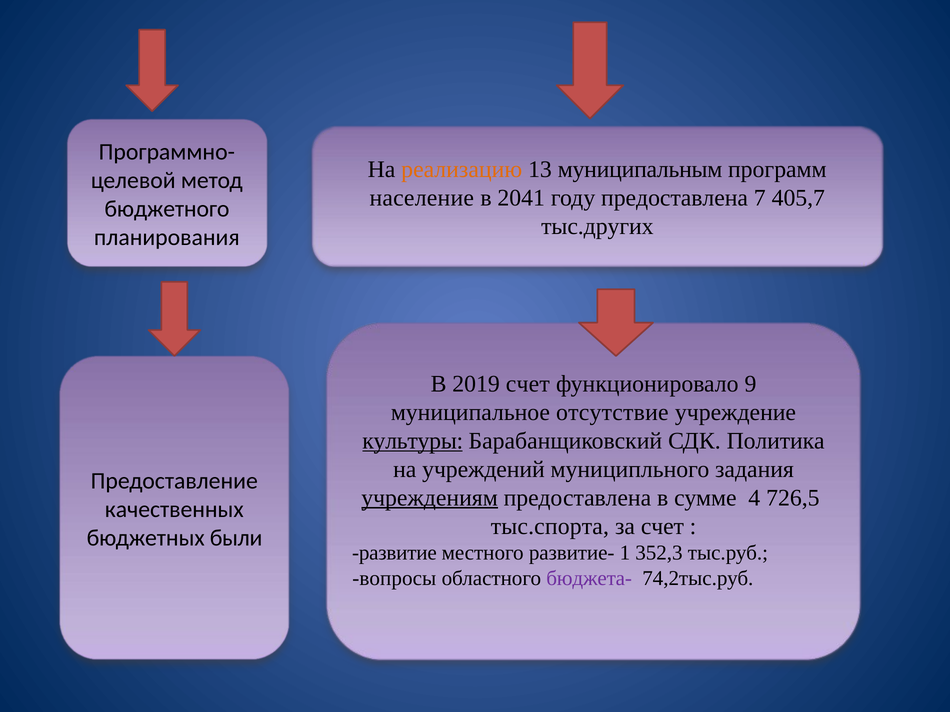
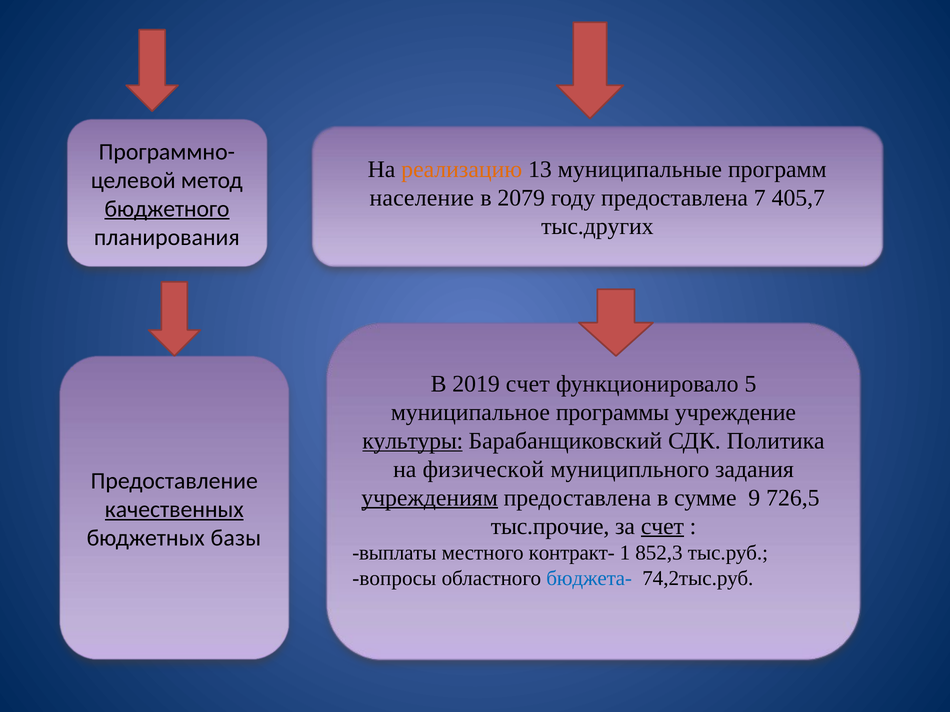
муниципальным: муниципальным -> муниципальные
2041: 2041 -> 2079
бюджетного underline: none -> present
9: 9 -> 5
отсутствие: отсутствие -> программы
учреждений: учреждений -> физической
4: 4 -> 9
качественных underline: none -> present
тыс.спорта: тыс.спорта -> тыс.прочие
счет at (662, 527) underline: none -> present
были: были -> базы
развитие: развитие -> выплаты
развитие-: развитие- -> контракт-
352,3: 352,3 -> 852,3
бюджета- colour: purple -> blue
